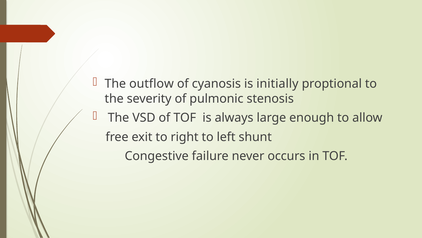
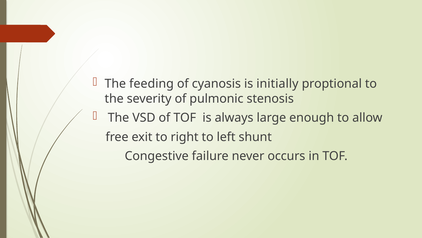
outflow: outflow -> feeding
